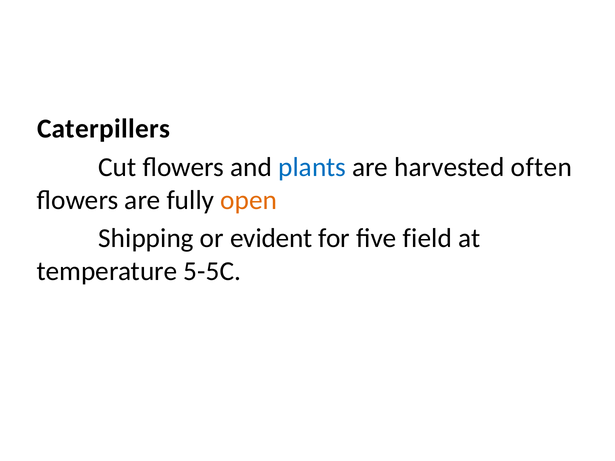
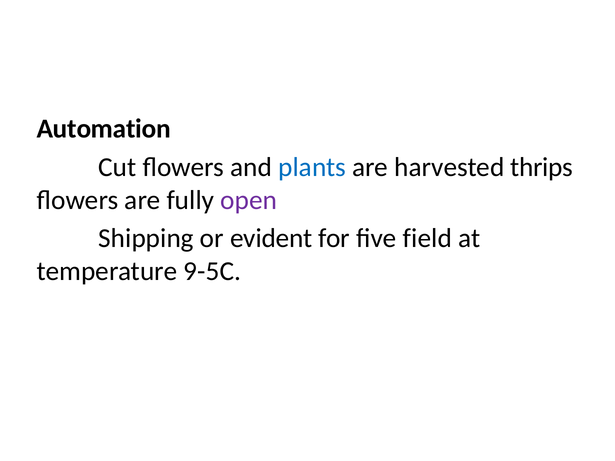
Caterpillers: Caterpillers -> Automation
often: often -> thrips
open colour: orange -> purple
5-5C: 5-5C -> 9-5C
